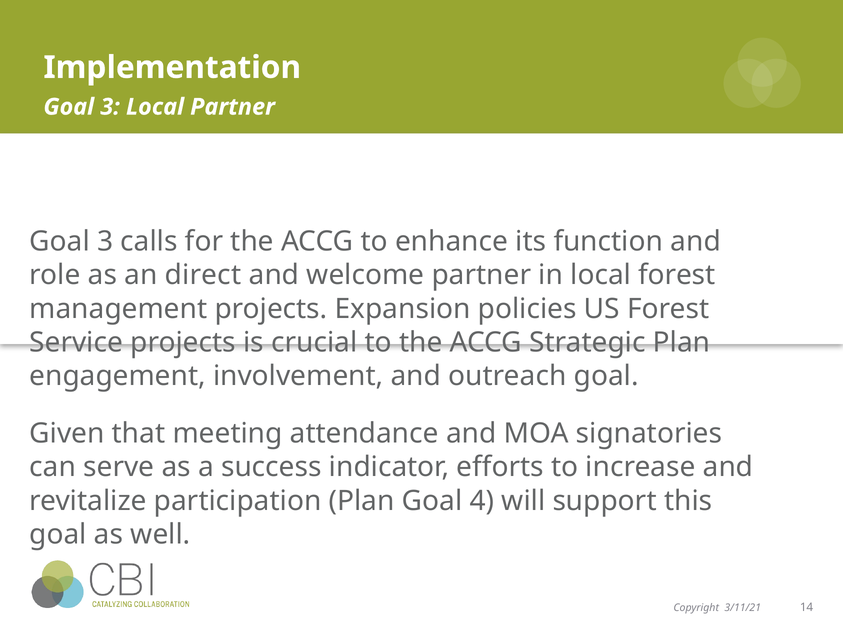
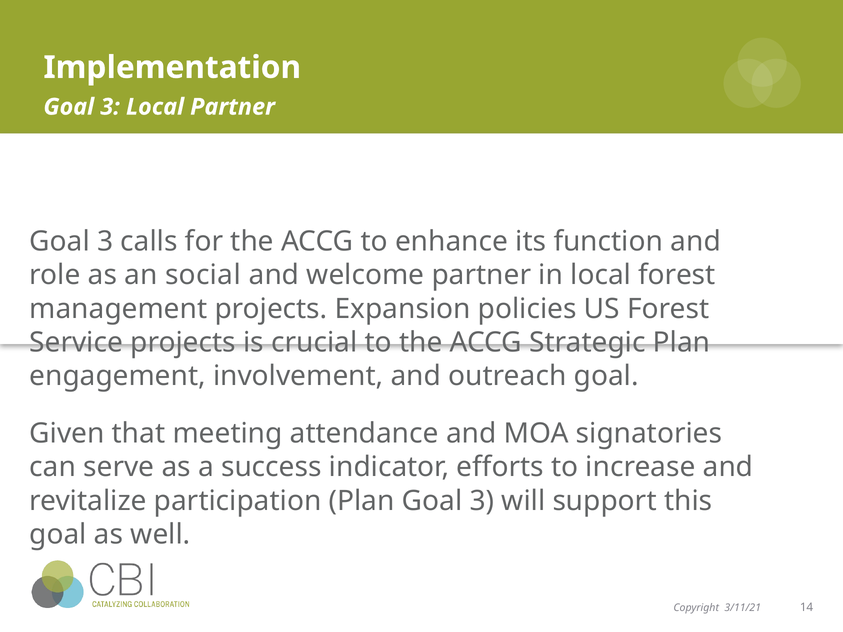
direct: direct -> social
Plan Goal 4: 4 -> 3
